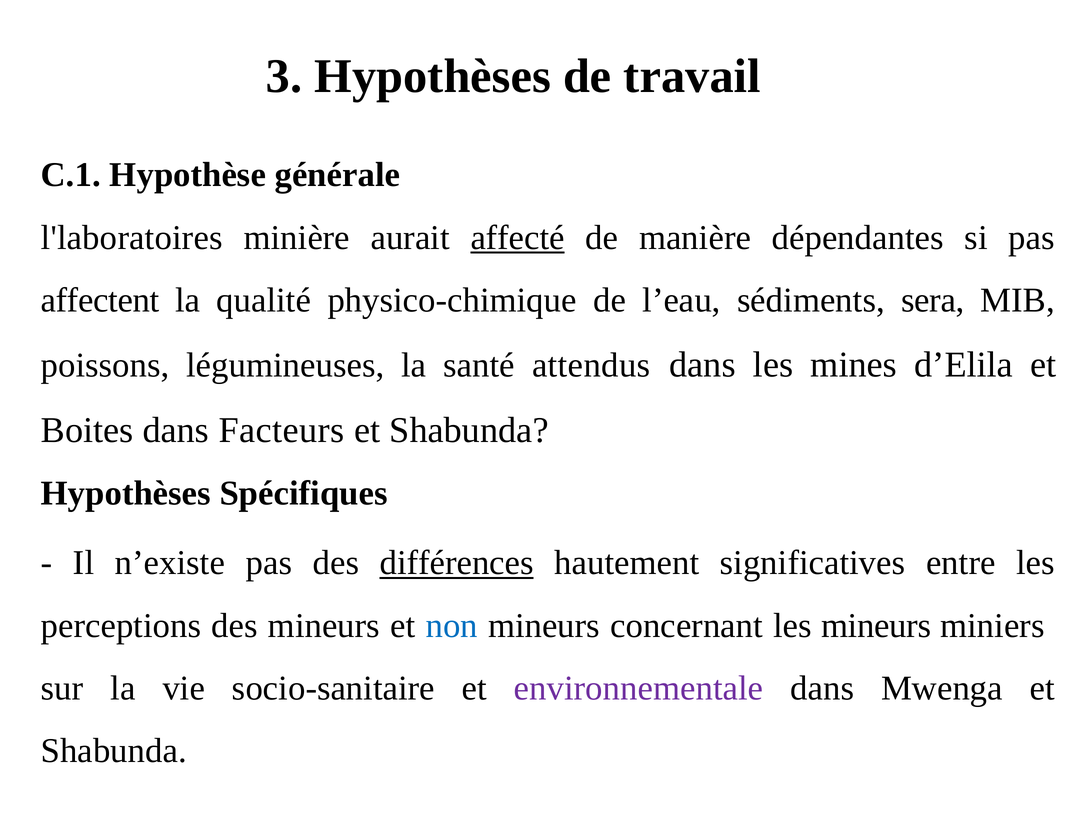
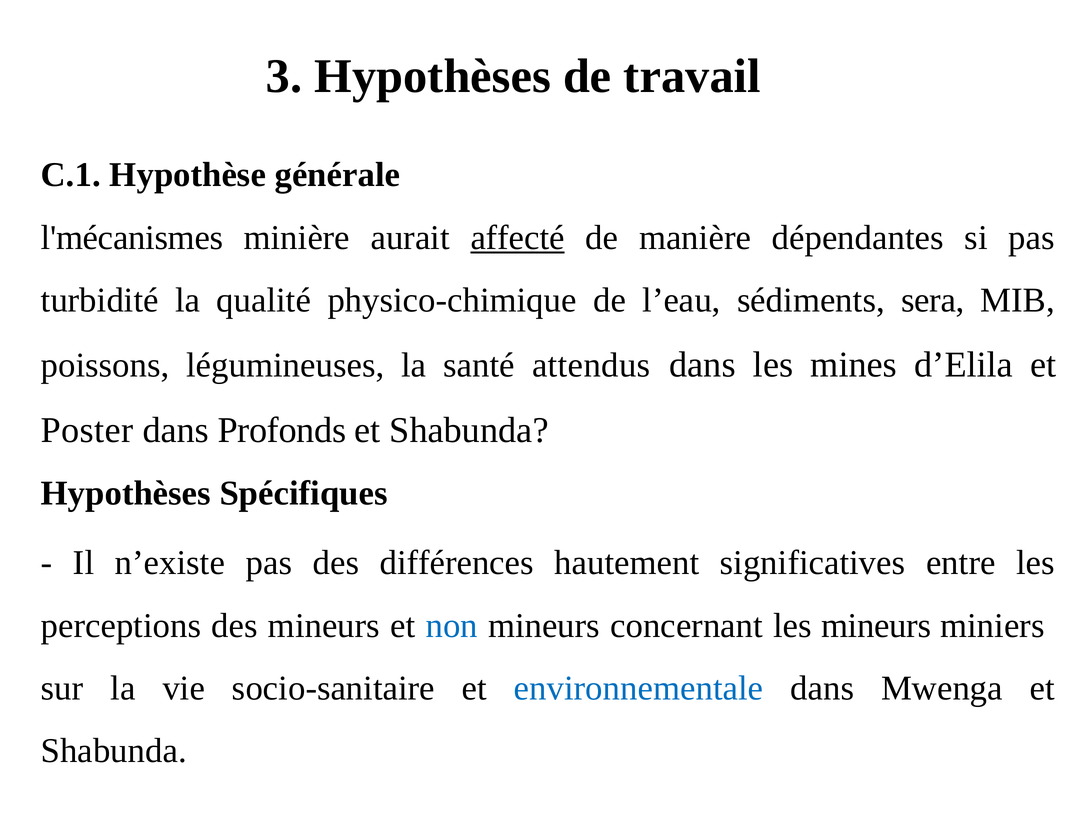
l'laboratoires: l'laboratoires -> l'mécanismes
affectent: affectent -> turbidité
Boites: Boites -> Poster
Facteurs: Facteurs -> Profonds
différences underline: present -> none
environnementale colour: purple -> blue
